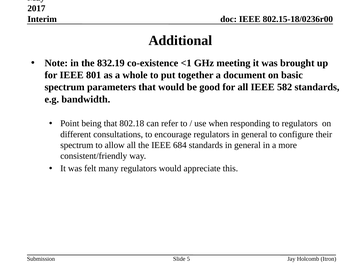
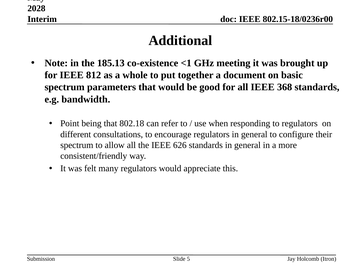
2017: 2017 -> 2028
832.19: 832.19 -> 185.13
801: 801 -> 812
582: 582 -> 368
684: 684 -> 626
